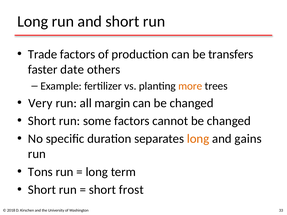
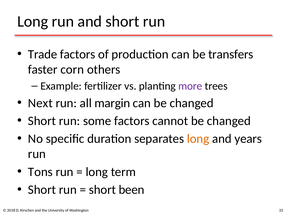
date: date -> corn
more colour: orange -> purple
Very: Very -> Next
gains: gains -> years
frost: frost -> been
